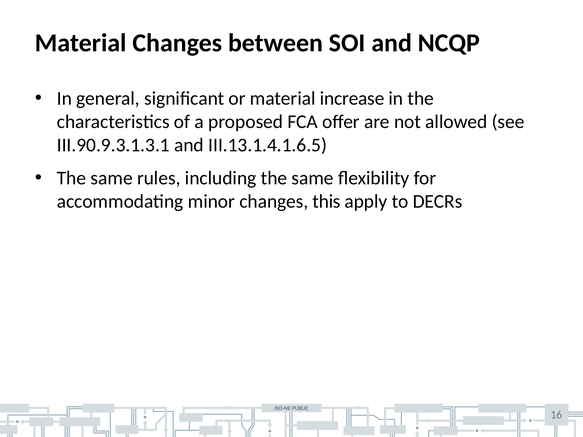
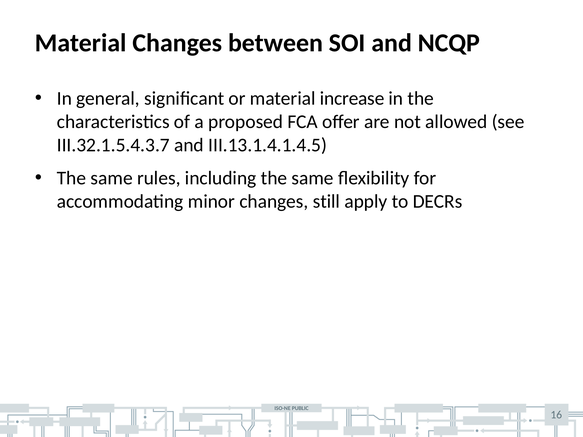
III.90.9.3.1.3.1: III.90.9.3.1.3.1 -> III.32.1.5.4.3.7
III.13.1.4.1.6.5: III.13.1.4.1.6.5 -> III.13.1.4.1.4.5
this: this -> still
